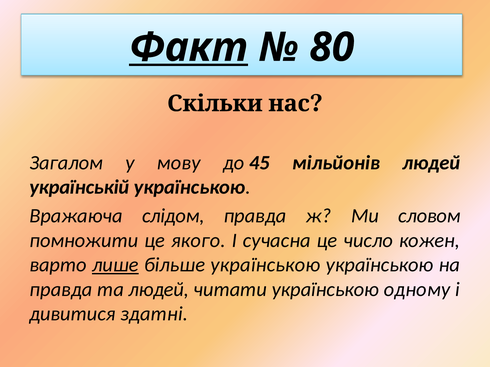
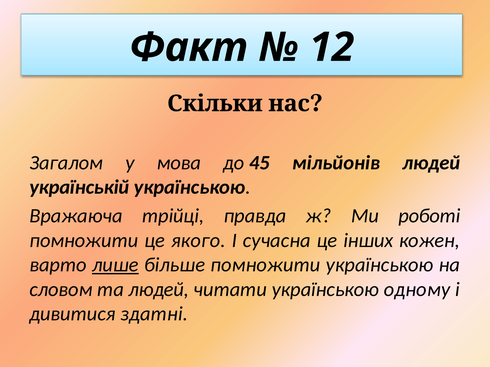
Факт underline: present -> none
80: 80 -> 12
мову: мову -> мова
слідом: слідом -> трійці
словом: словом -> роботі
число: число -> інших
більше українською: українською -> помножити
правда at (61, 290): правда -> словом
